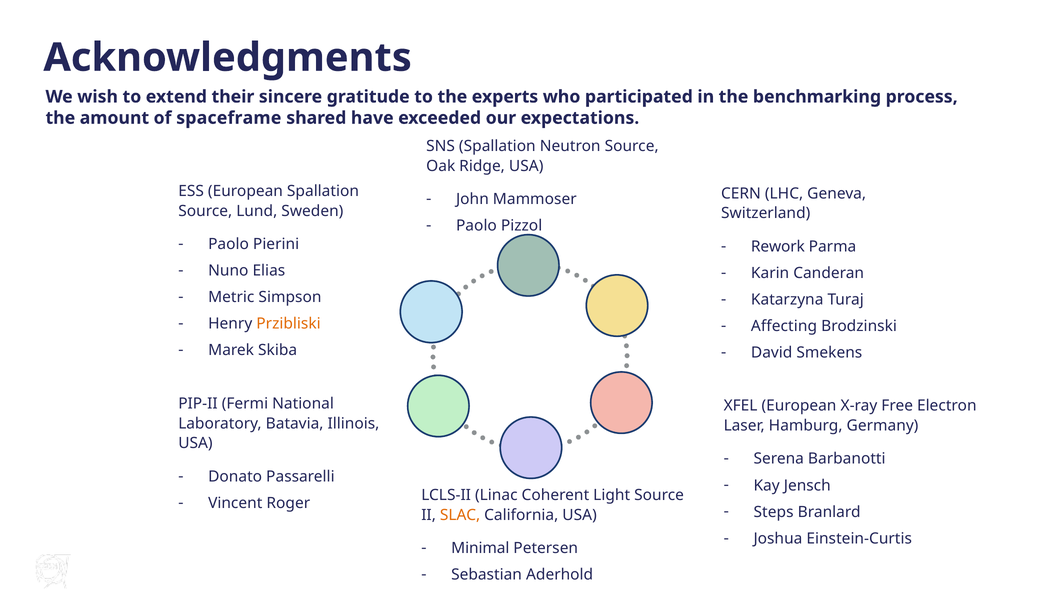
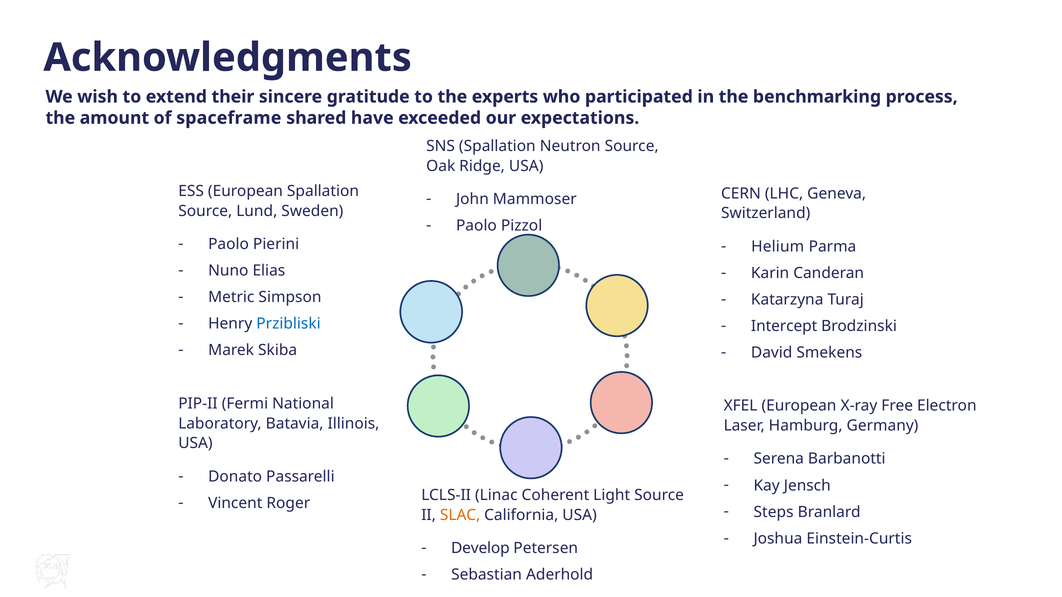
Rework: Rework -> Helium
Przibliski colour: orange -> blue
Affecting: Affecting -> Intercept
Minimal: Minimal -> Develop
